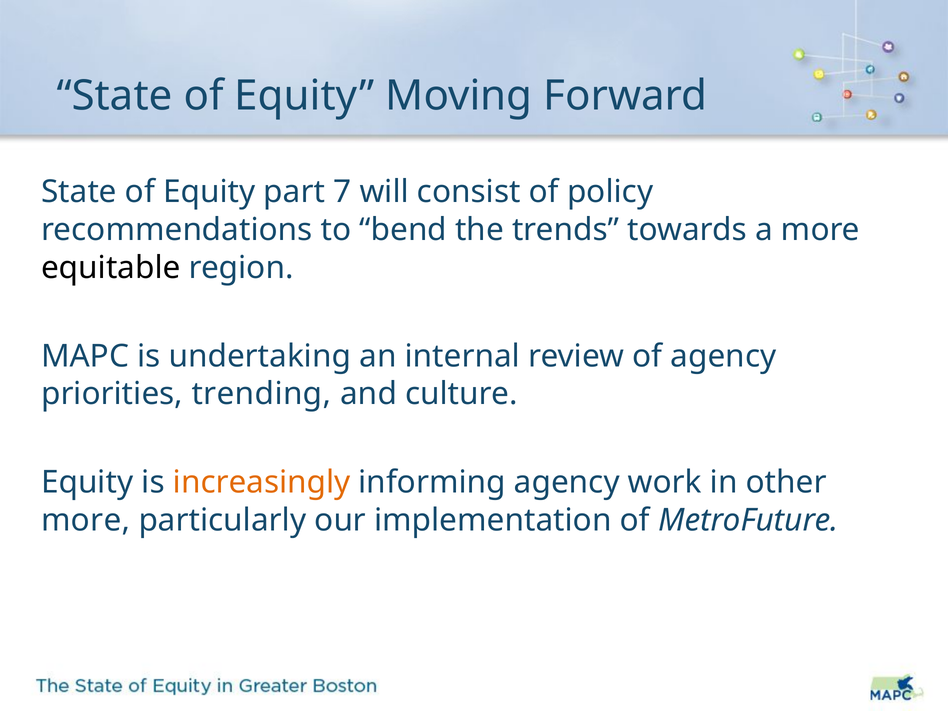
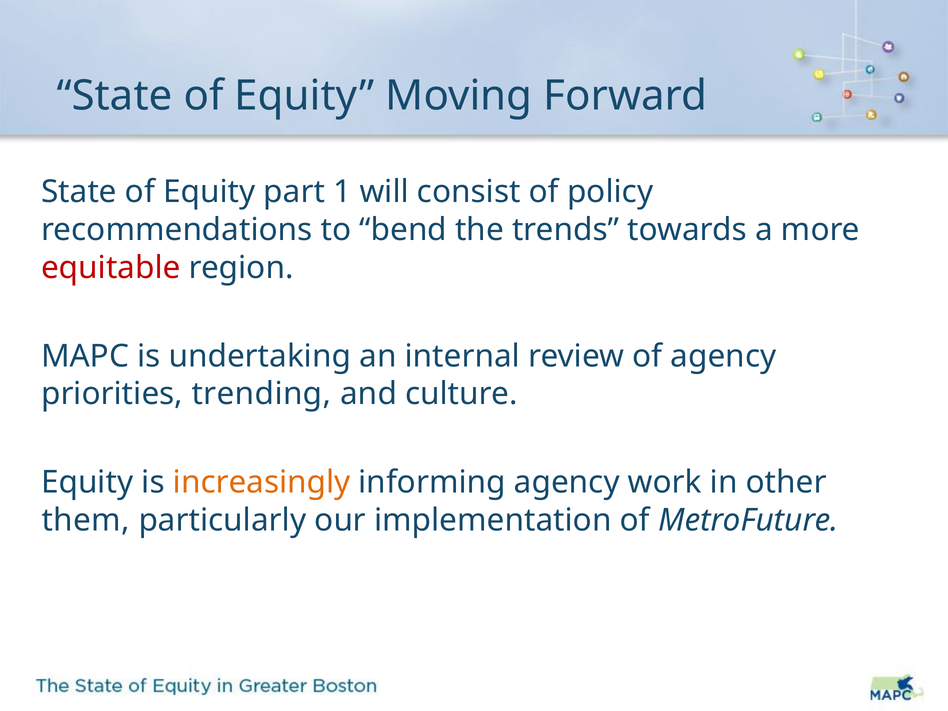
7: 7 -> 1
equitable colour: black -> red
more at (86, 520): more -> them
